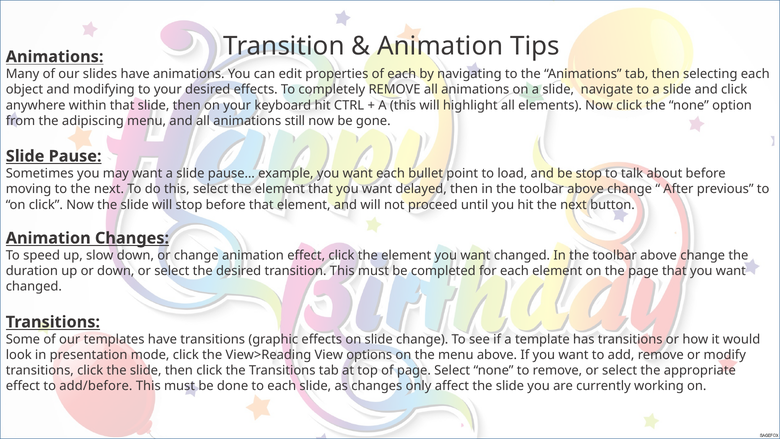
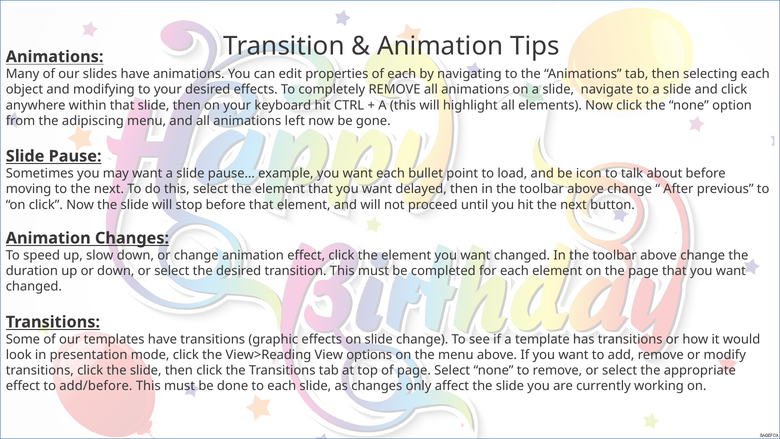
still: still -> left
be stop: stop -> icon
